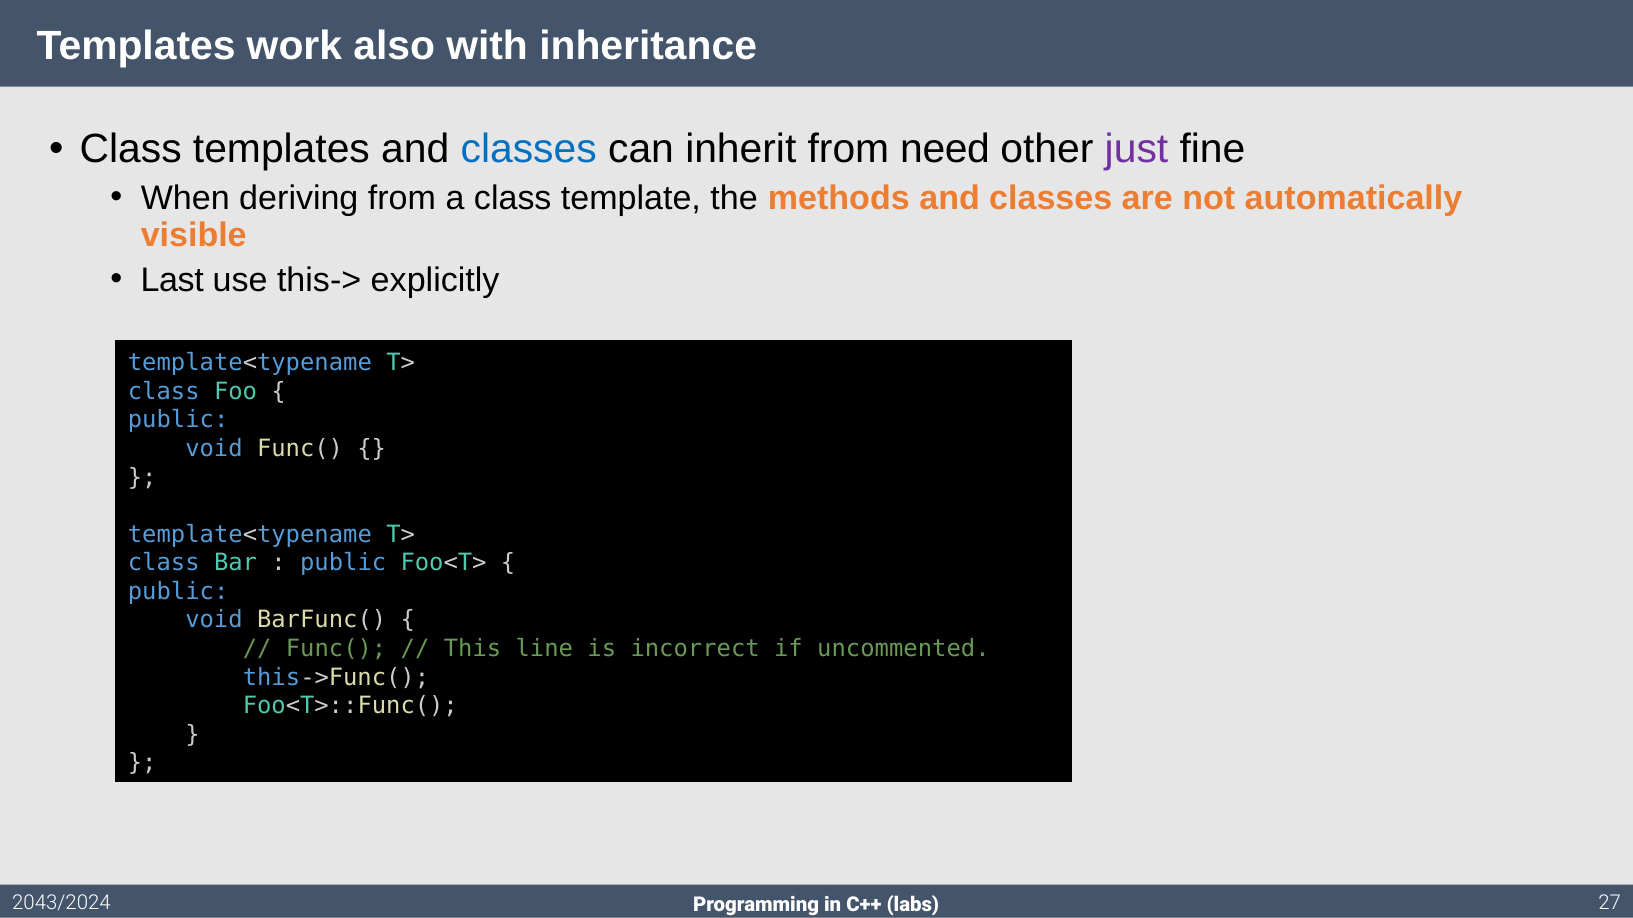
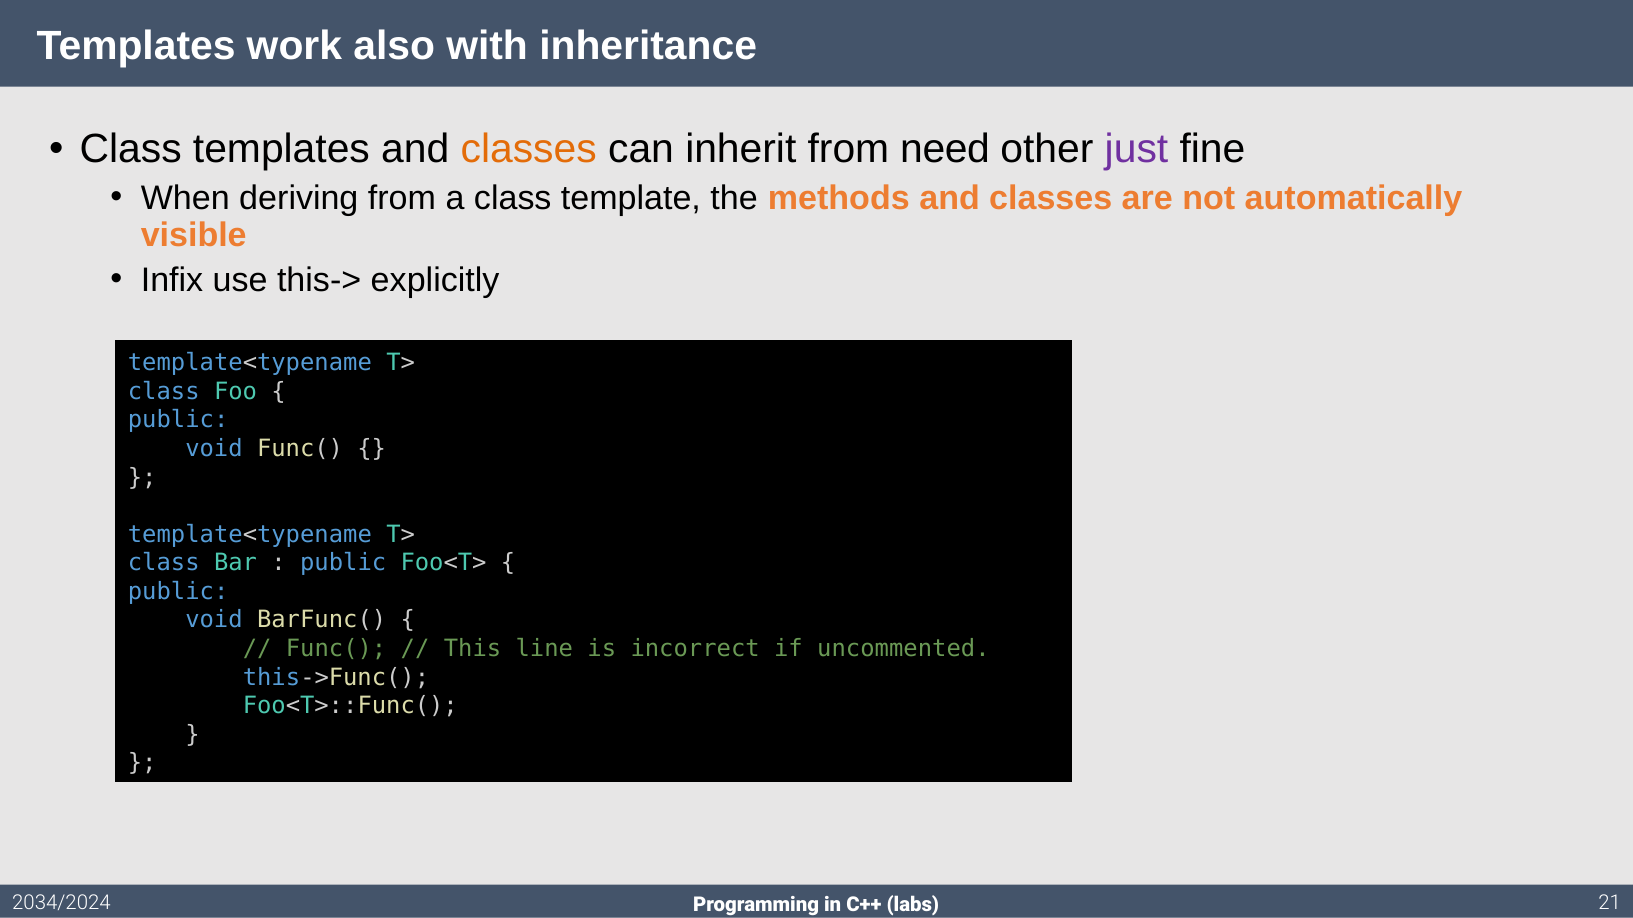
classes at (529, 149) colour: blue -> orange
Last: Last -> Infix
2043/2024: 2043/2024 -> 2034/2024
27: 27 -> 21
